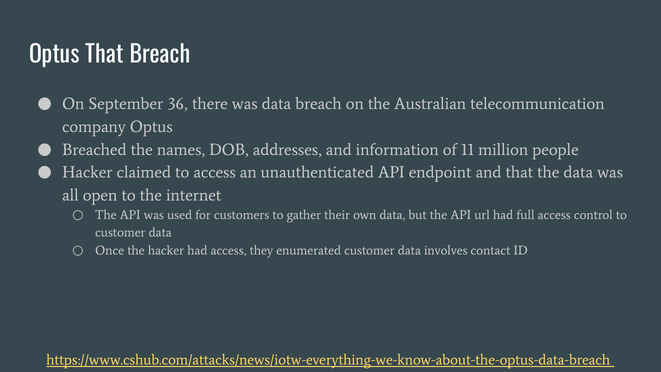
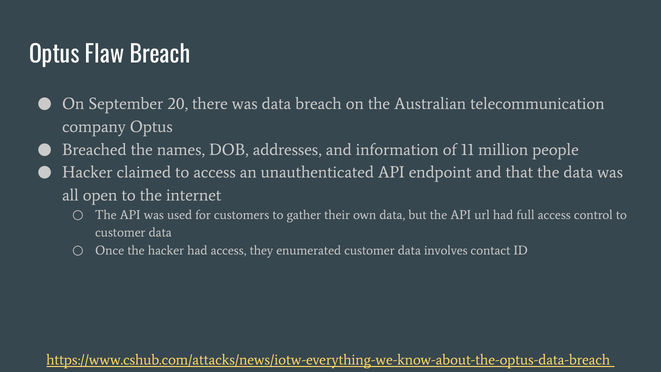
Optus That: That -> Flaw
36: 36 -> 20
